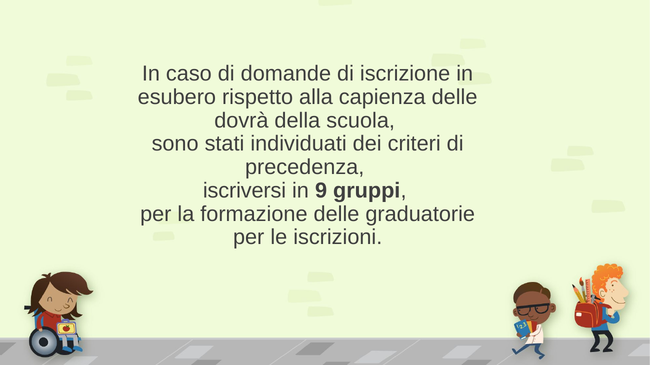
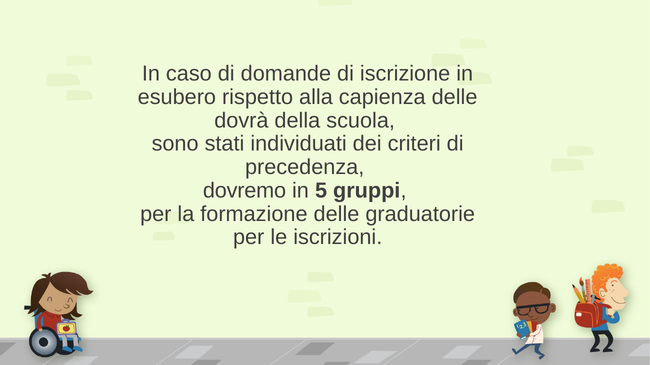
iscriversi: iscriversi -> dovremo
9: 9 -> 5
